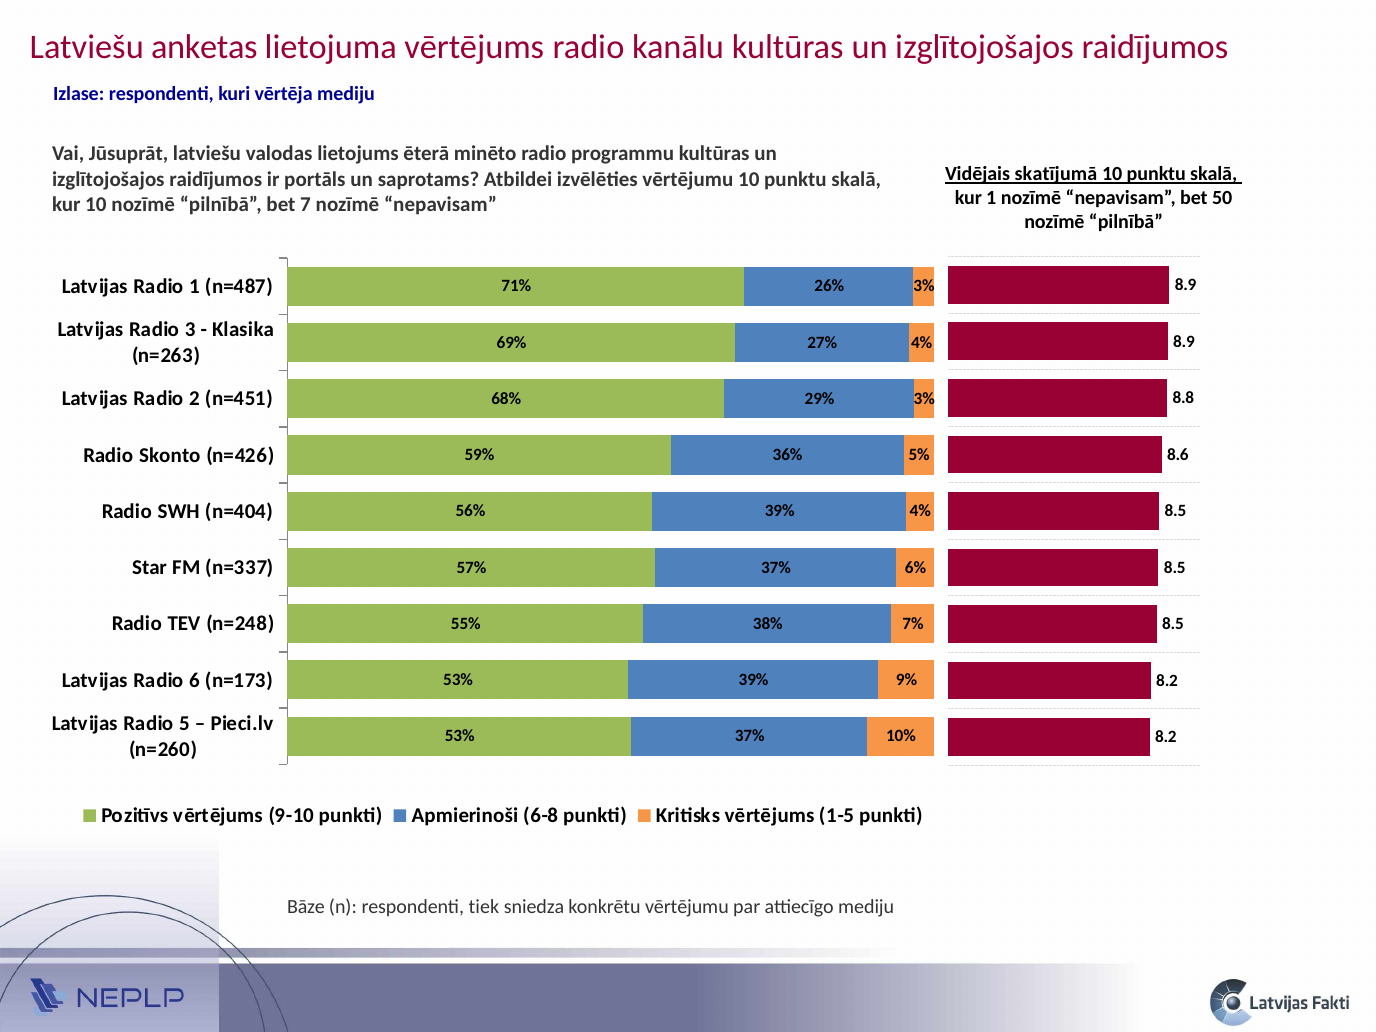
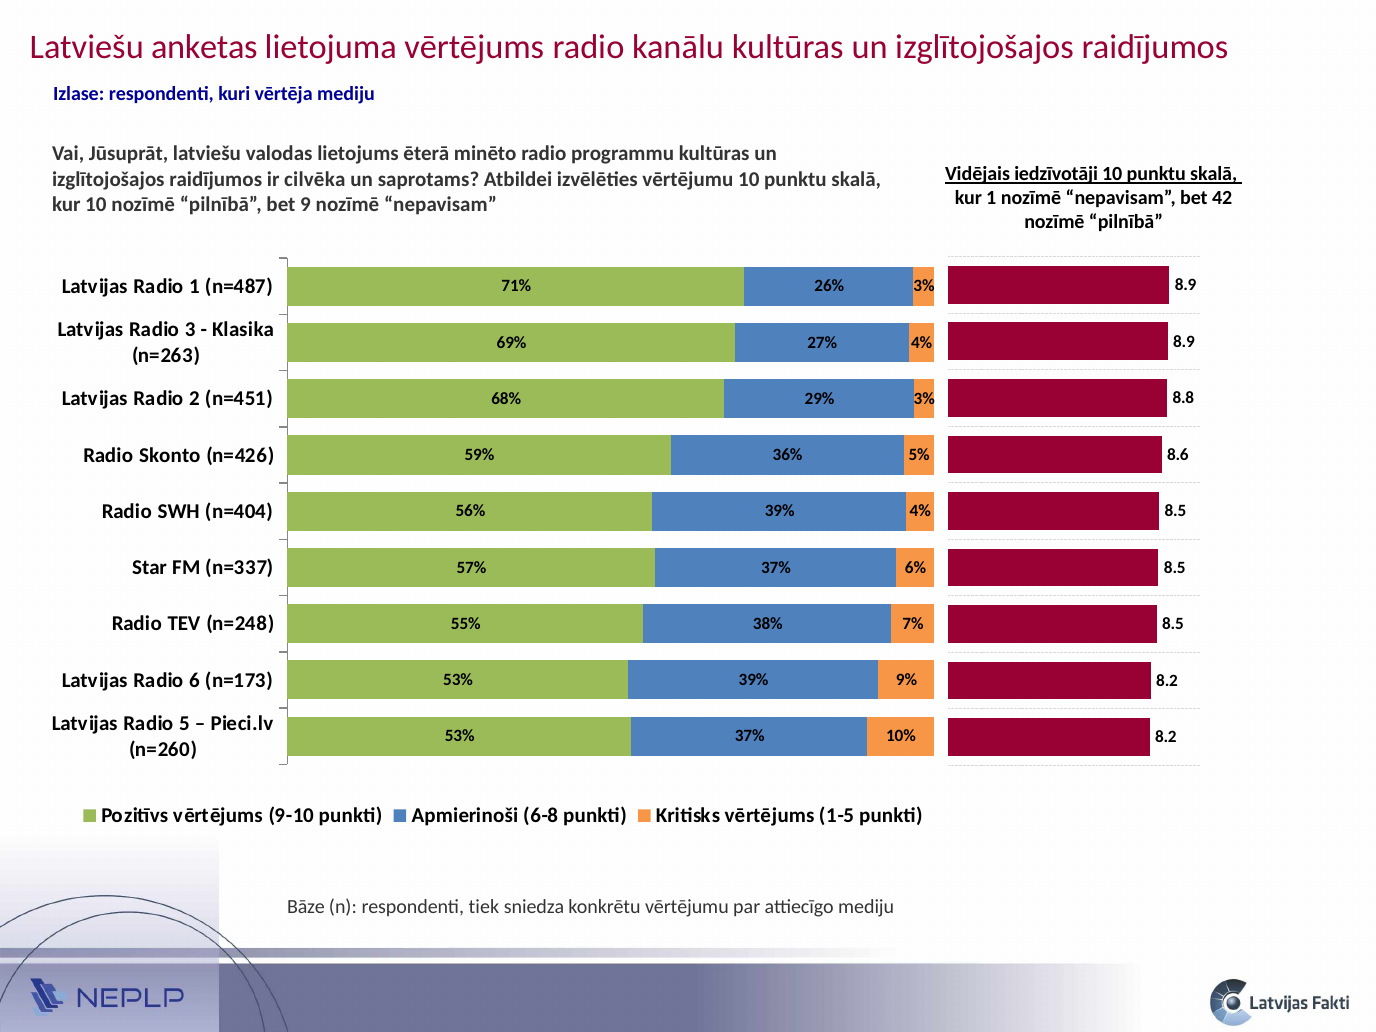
skatījumā: skatījumā -> iedzīvotāji
portāls: portāls -> cilvēka
50: 50 -> 42
7: 7 -> 9
